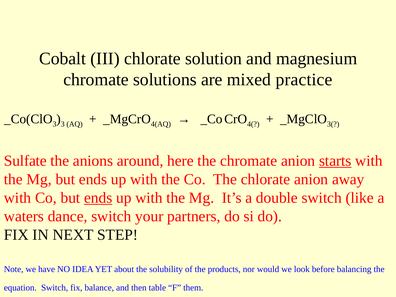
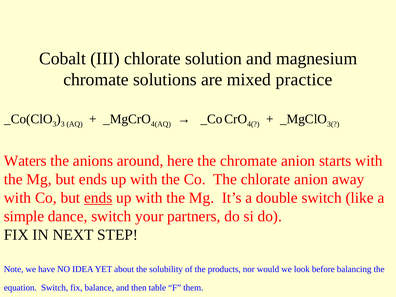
Sulfate: Sulfate -> Waters
starts underline: present -> none
waters: waters -> simple
